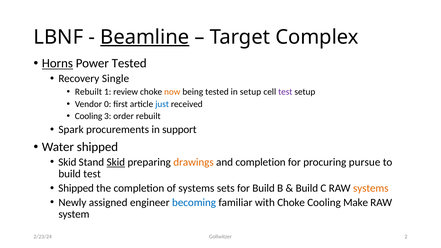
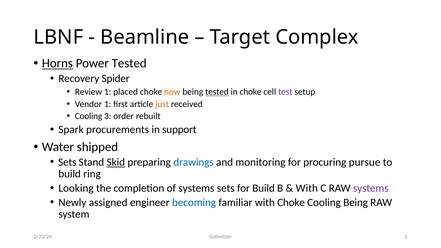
Beamline underline: present -> none
Single: Single -> Spider
Rebuilt at (88, 92): Rebuilt -> Review
review: review -> placed
tested at (217, 92) underline: none -> present
in setup: setup -> choke
Vendor 0: 0 -> 1
just colour: blue -> orange
Skid at (67, 162): Skid -> Sets
drawings colour: orange -> blue
and completion: completion -> monitoring
build test: test -> ring
Shipped at (76, 188): Shipped -> Looking
Build at (307, 188): Build -> With
systems at (371, 188) colour: orange -> purple
Cooling Make: Make -> Being
